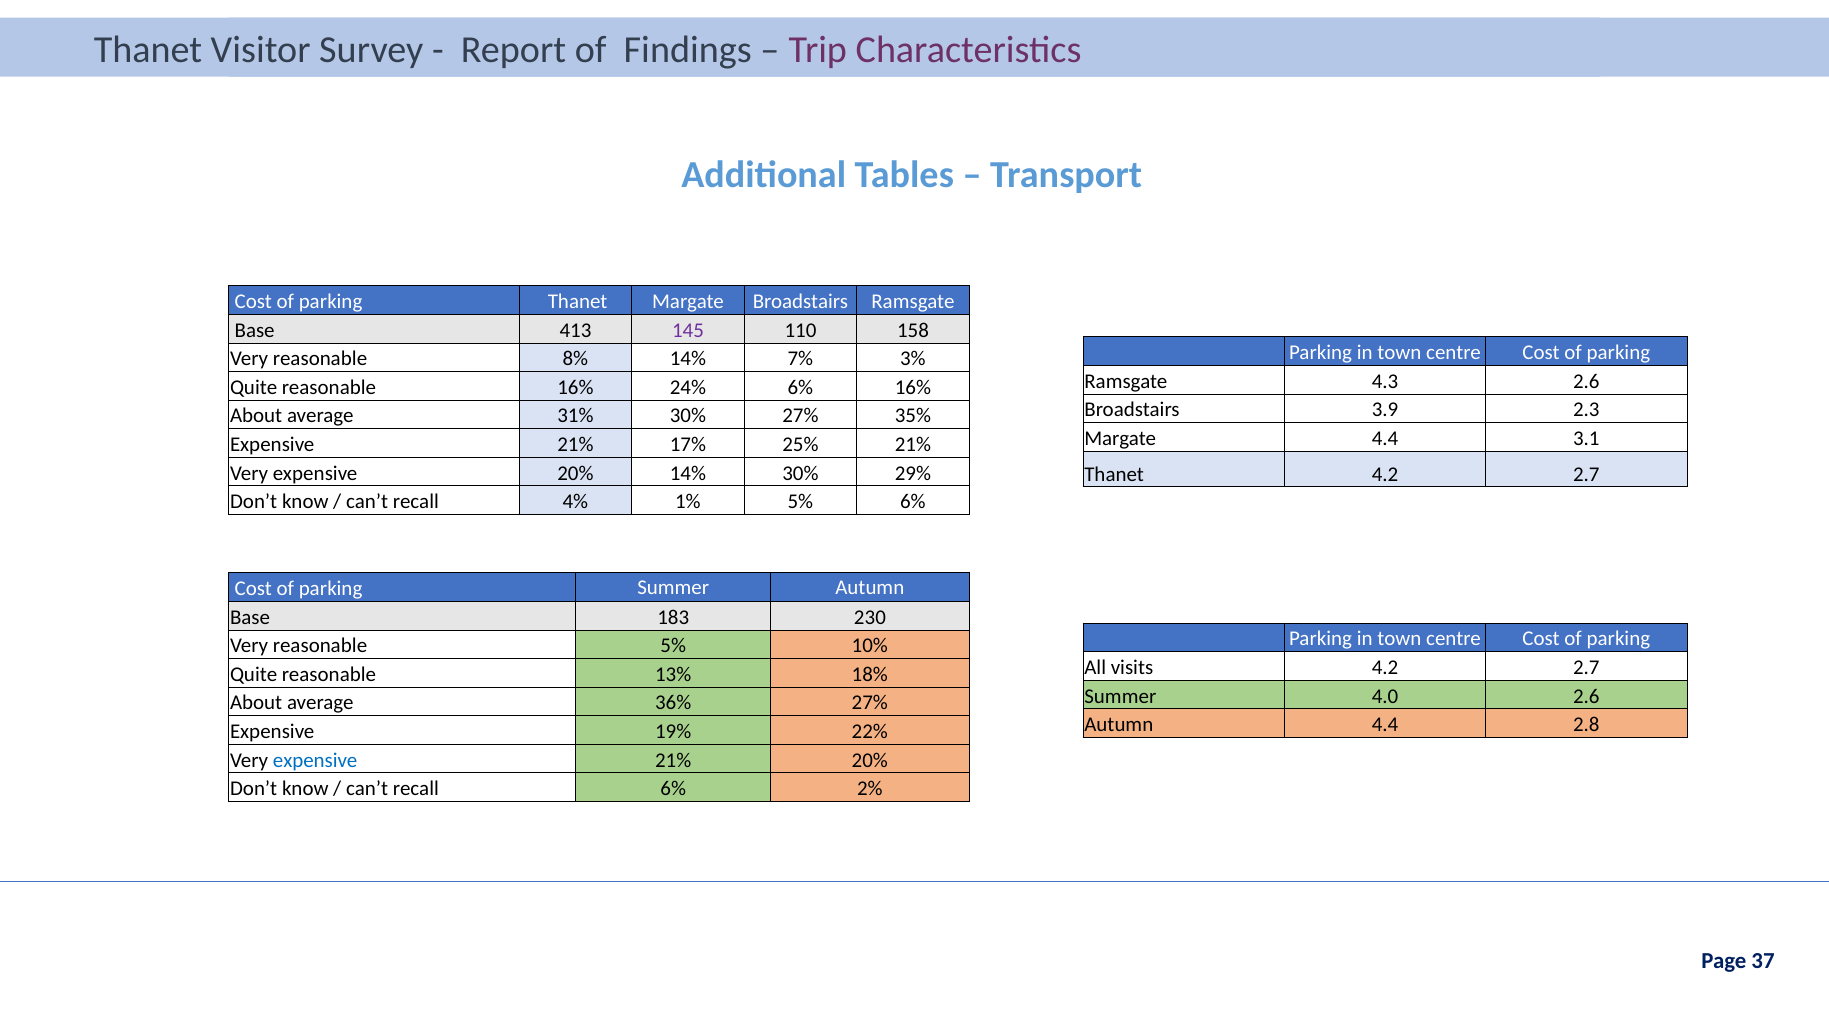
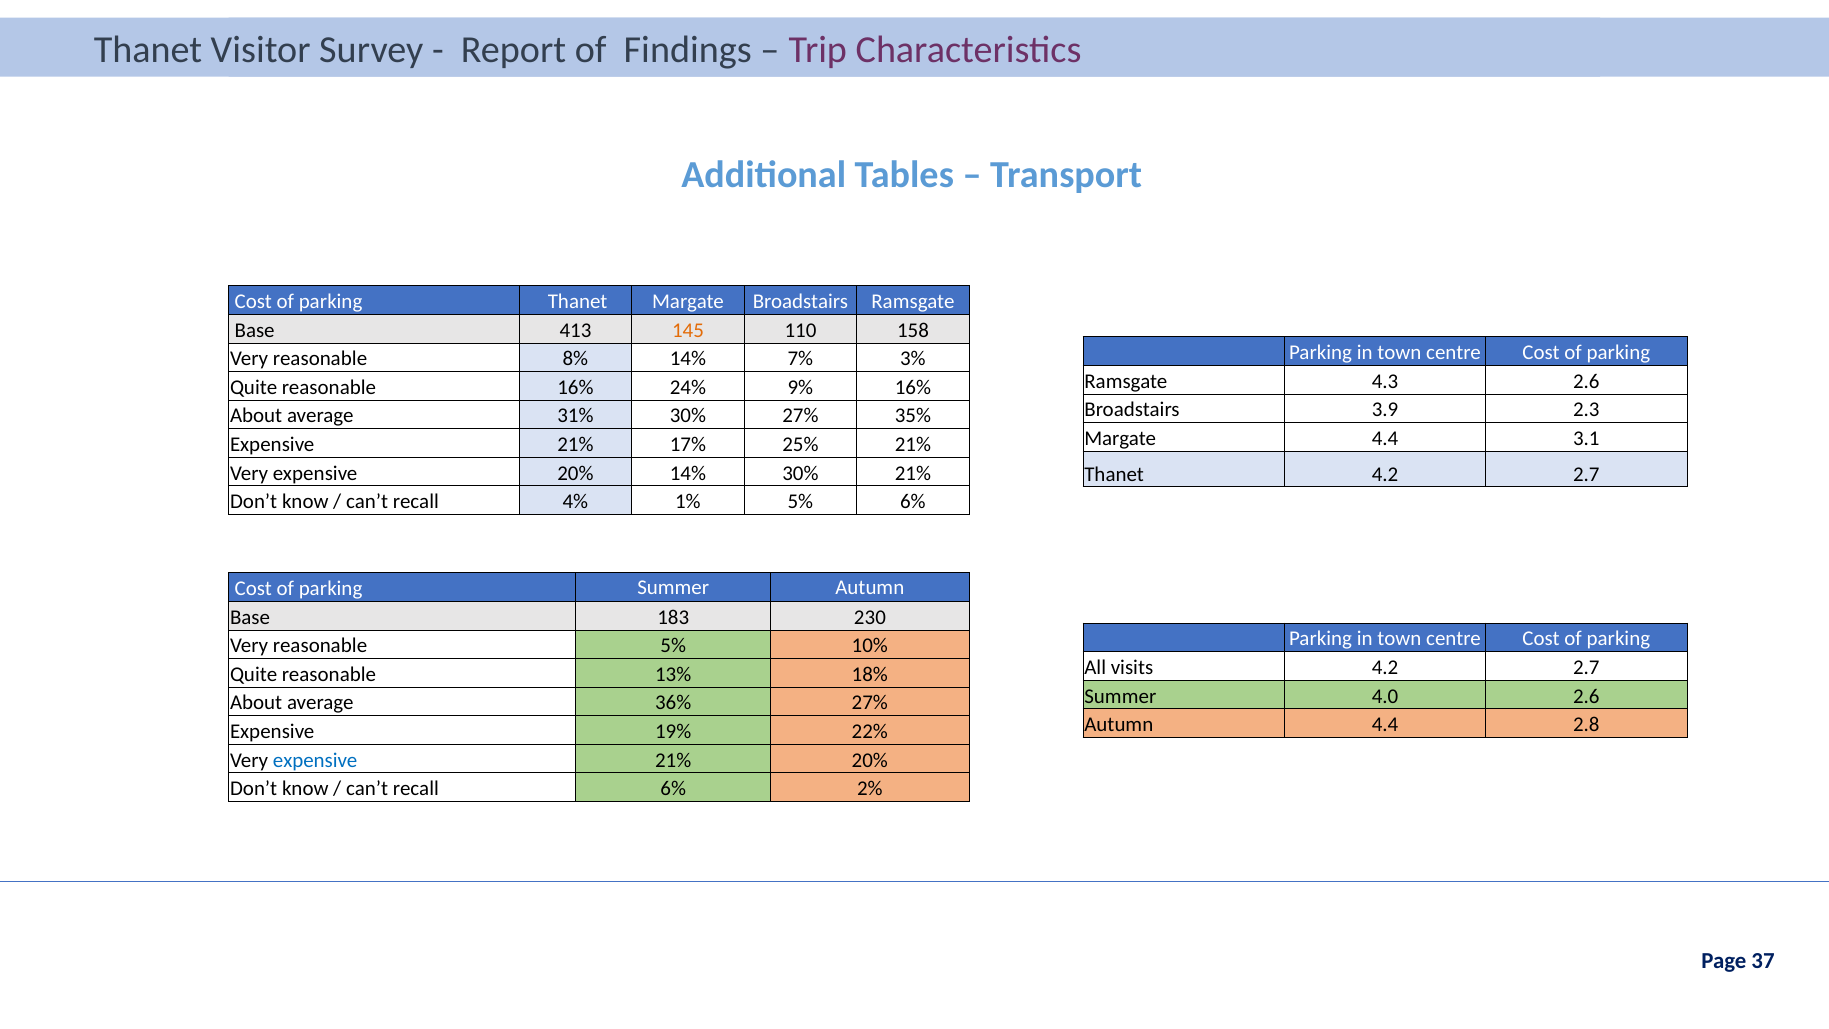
145 colour: purple -> orange
24% 6%: 6% -> 9%
30% 29%: 29% -> 21%
